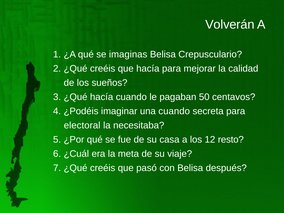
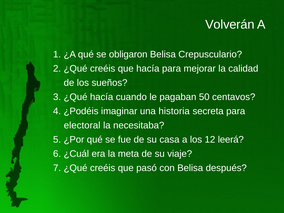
imaginas: imaginas -> obligaron
una cuando: cuando -> historia
resto: resto -> leerá
